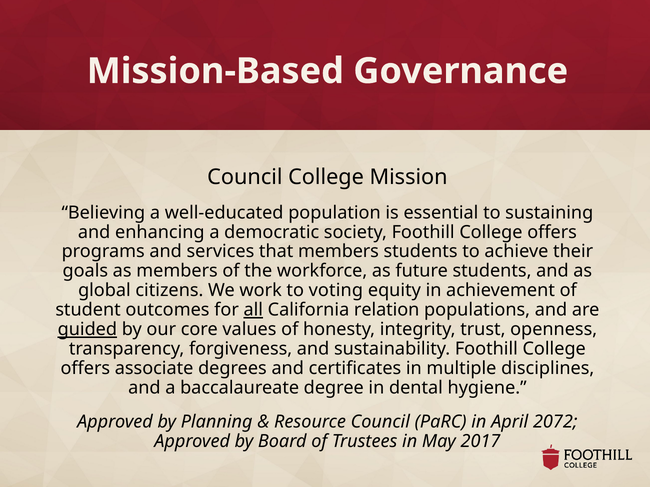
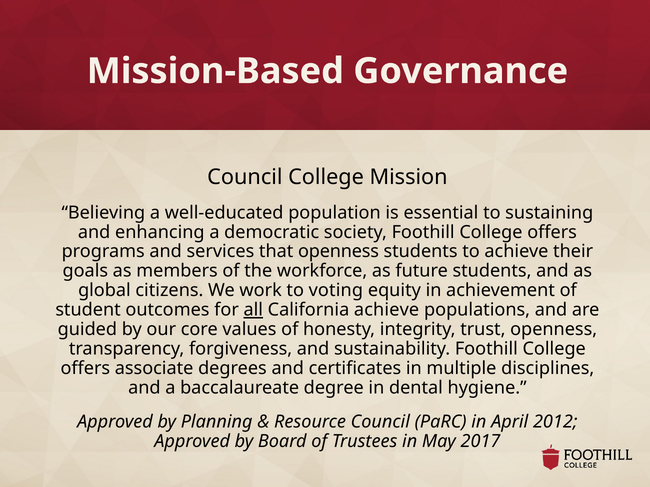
that members: members -> openness
California relation: relation -> achieve
guided underline: present -> none
2072: 2072 -> 2012
